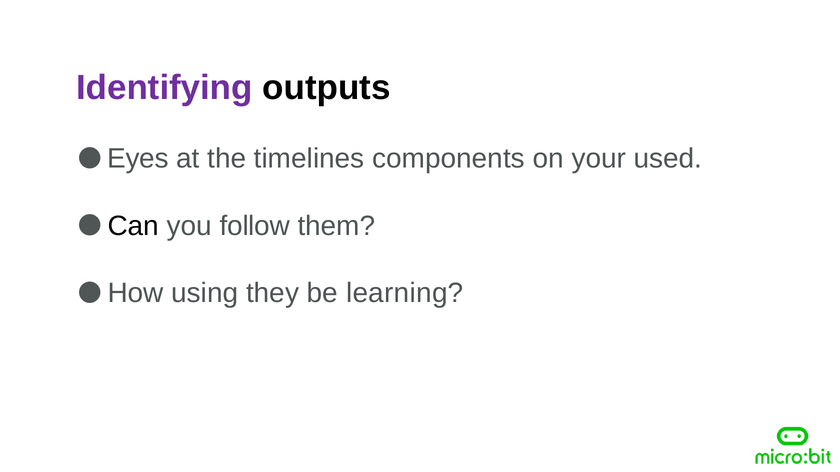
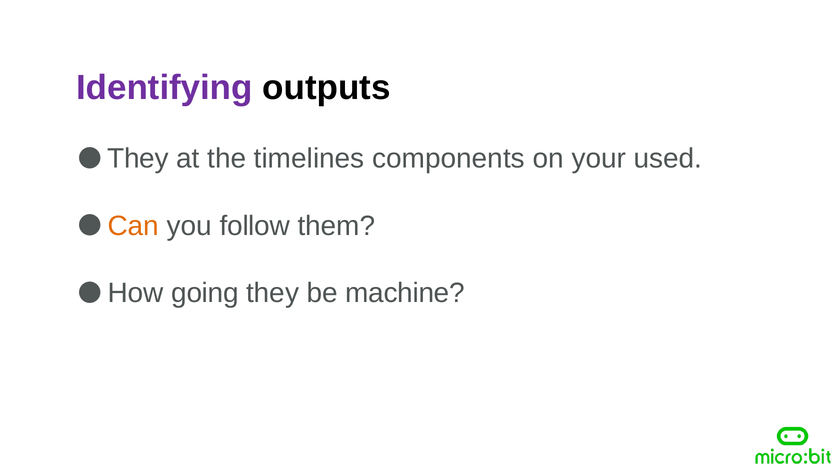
Eyes at (138, 159): Eyes -> They
Can colour: black -> orange
using: using -> going
learning: learning -> machine
